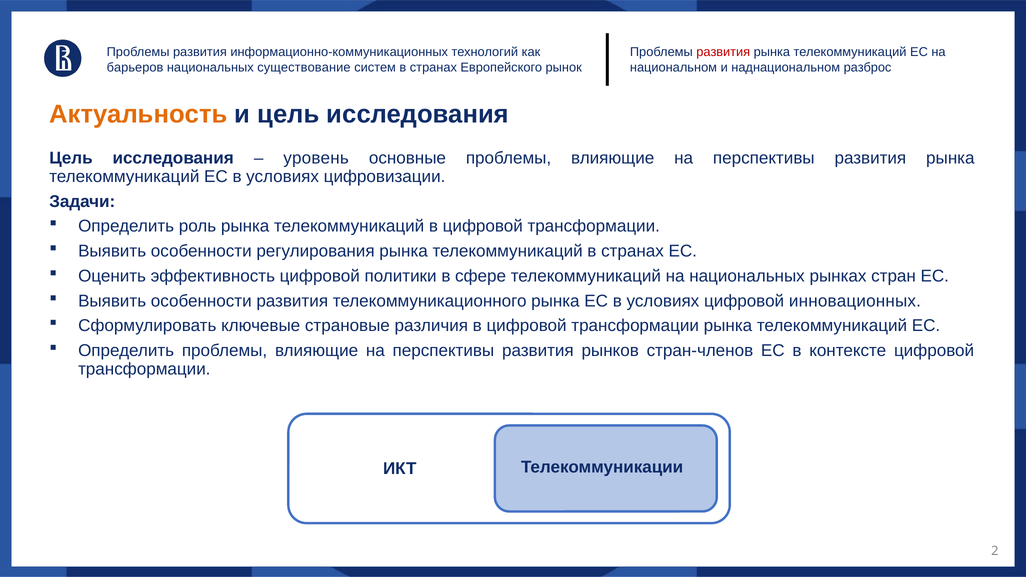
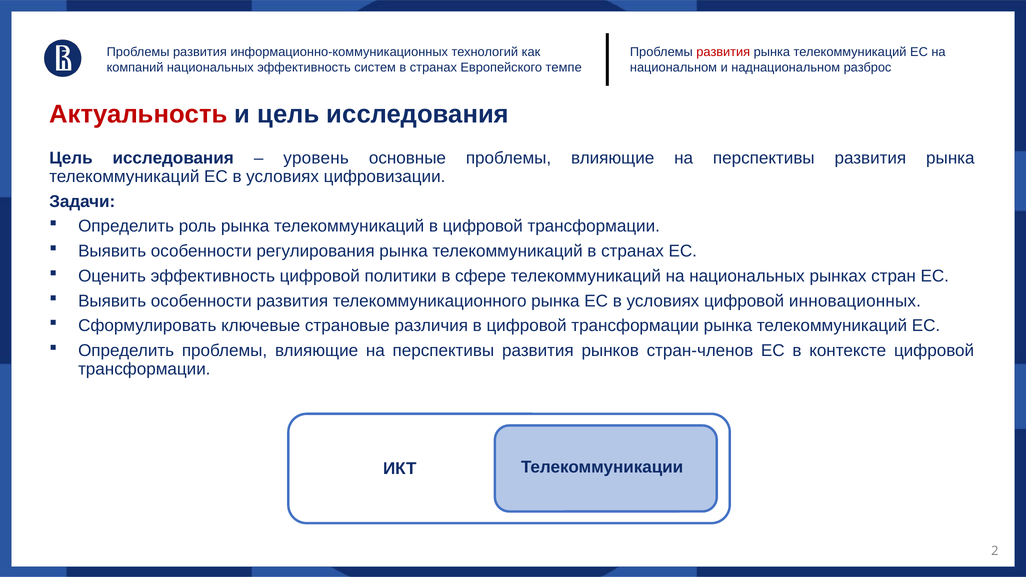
барьеров: барьеров -> компаний
национальных существование: существование -> эффективность
рынок: рынок -> темпе
Актуальность colour: orange -> red
